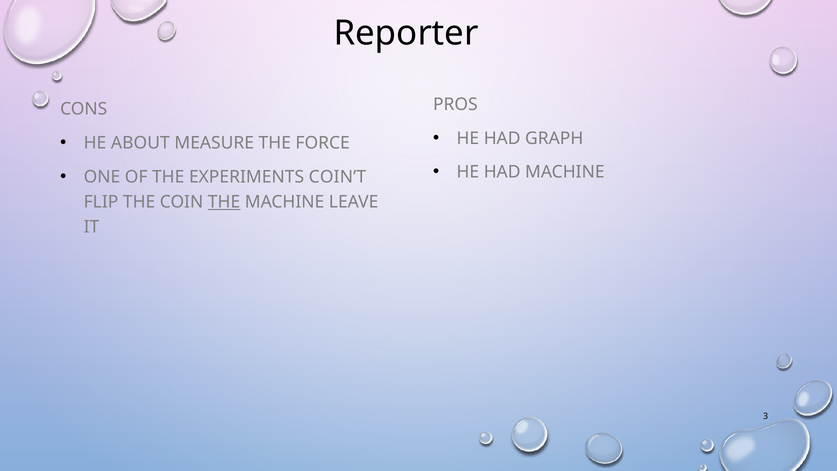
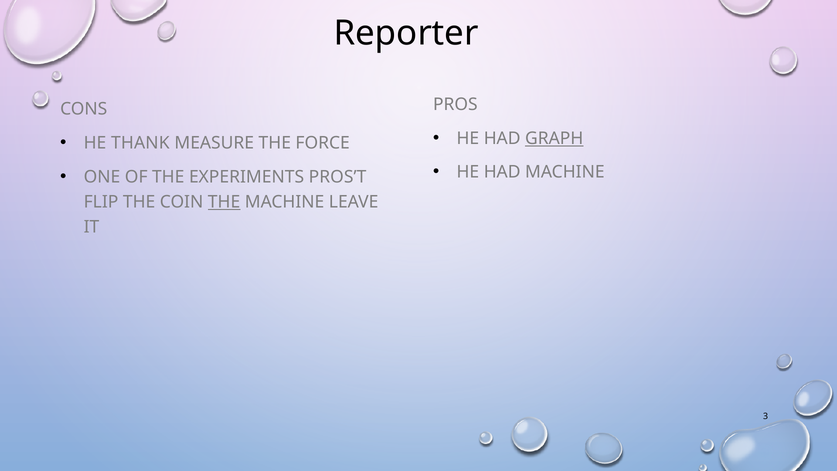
GRAPH underline: none -> present
ABOUT: ABOUT -> THANK
COIN’T: COIN’T -> PROS’T
